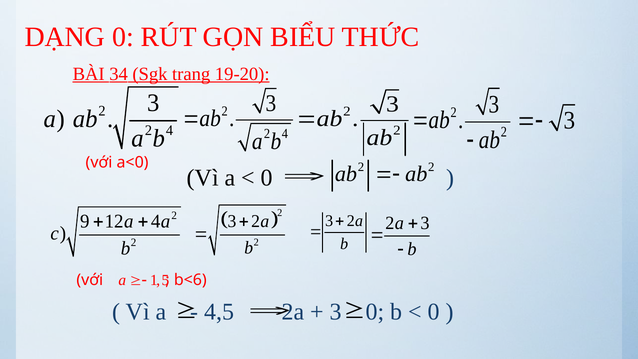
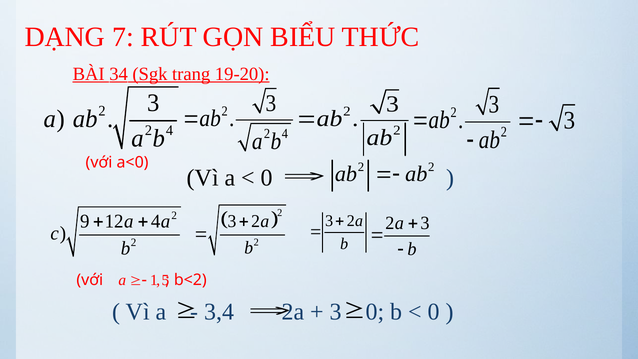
DẠNG 0: 0 -> 7
b<6: b<6 -> b<2
4,5: 4,5 -> 3,4
